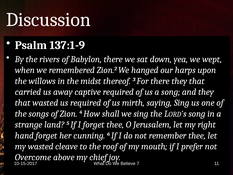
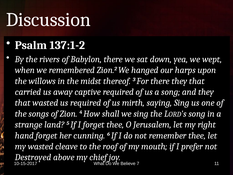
137:1-9: 137:1-9 -> 137:1-2
Overcome: Overcome -> Destroyed
